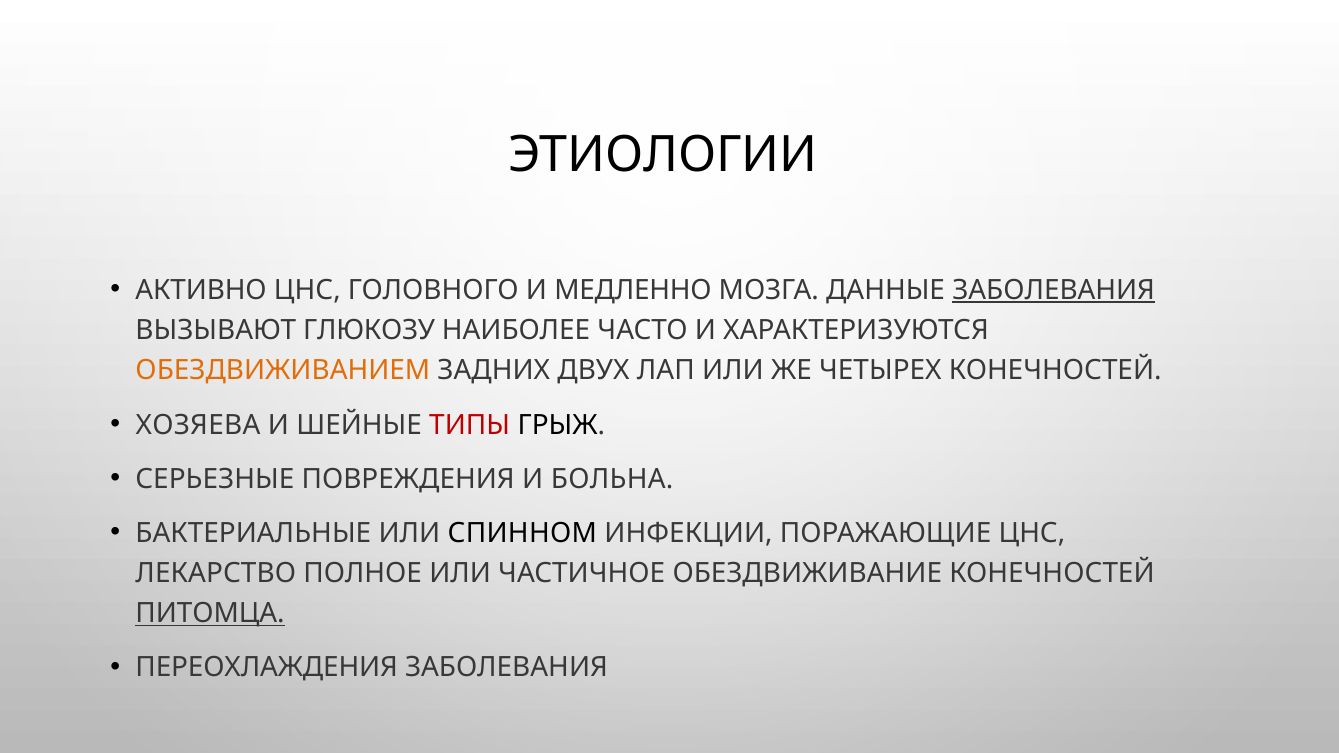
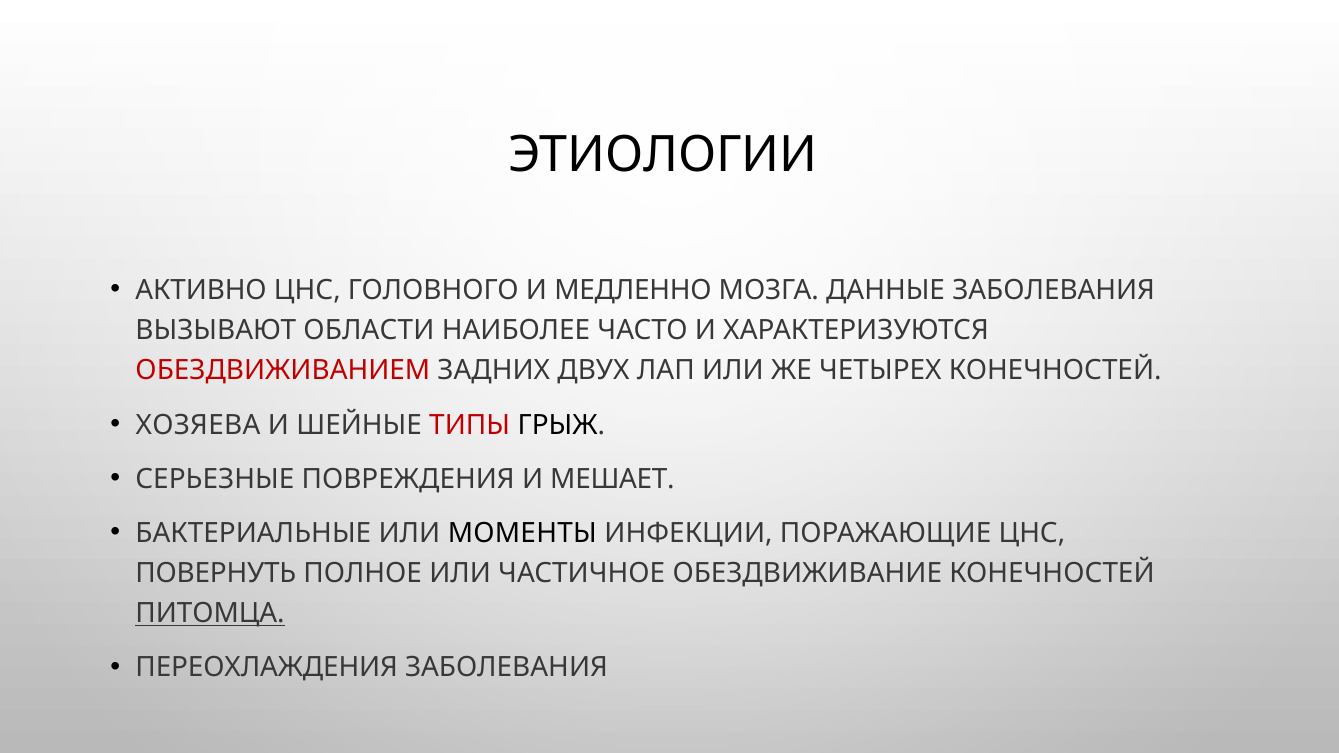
ЗАБОЛЕВАНИЯ at (1054, 290) underline: present -> none
ГЛЮКОЗУ: ГЛЮКОЗУ -> ОБЛАСТИ
ОБЕЗДВИЖИВАНИЕМ colour: orange -> red
БОЛЬНА: БОЛЬНА -> МЕШАЕТ
СПИННОМ: СПИННОМ -> МОМЕНТЫ
ЛЕКАРСТВО: ЛЕКАРСТВО -> ПОВЕРНУТЬ
